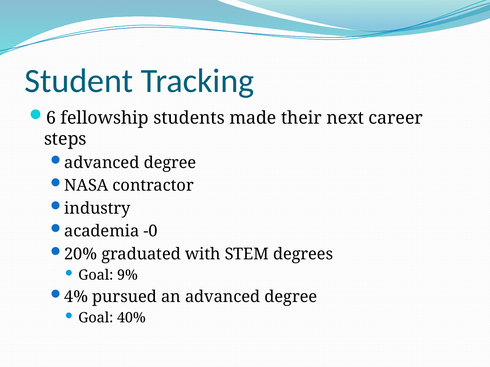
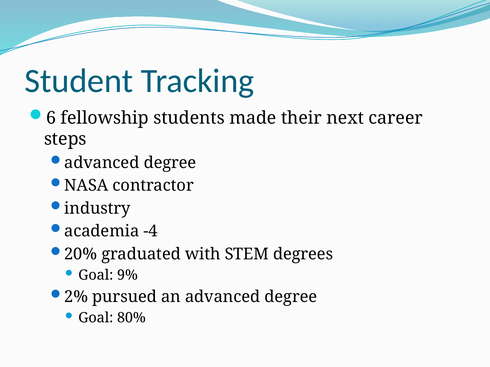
-0: -0 -> -4
4%: 4% -> 2%
40%: 40% -> 80%
